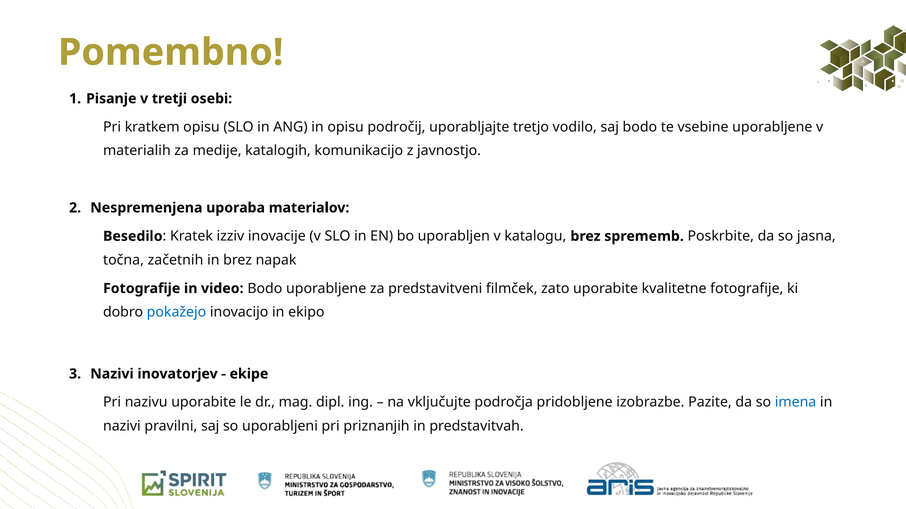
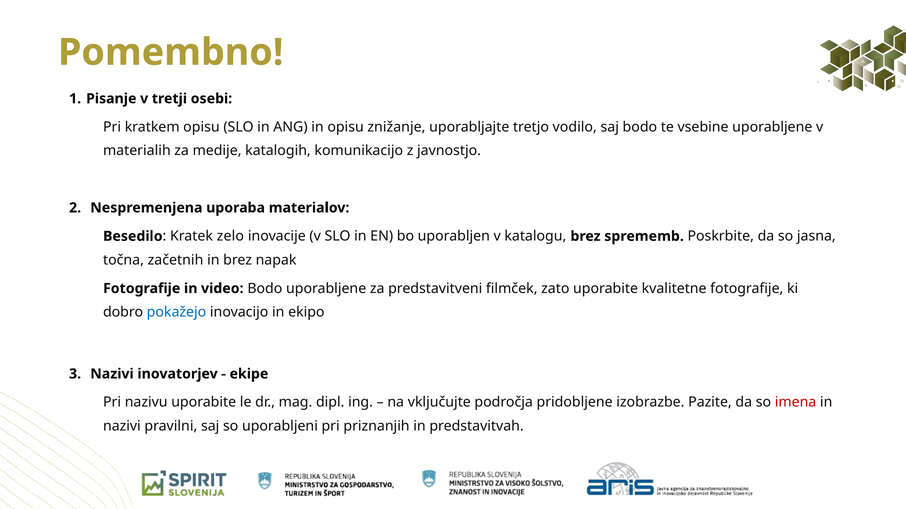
področij: področij -> znižanje
izziv: izziv -> zelo
imena colour: blue -> red
